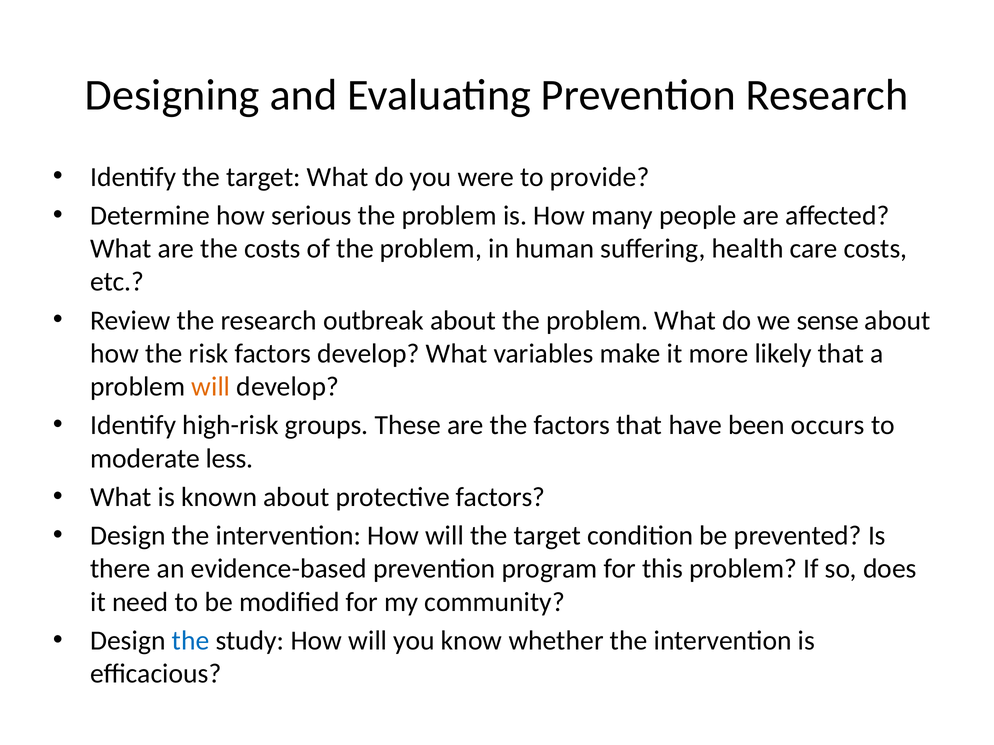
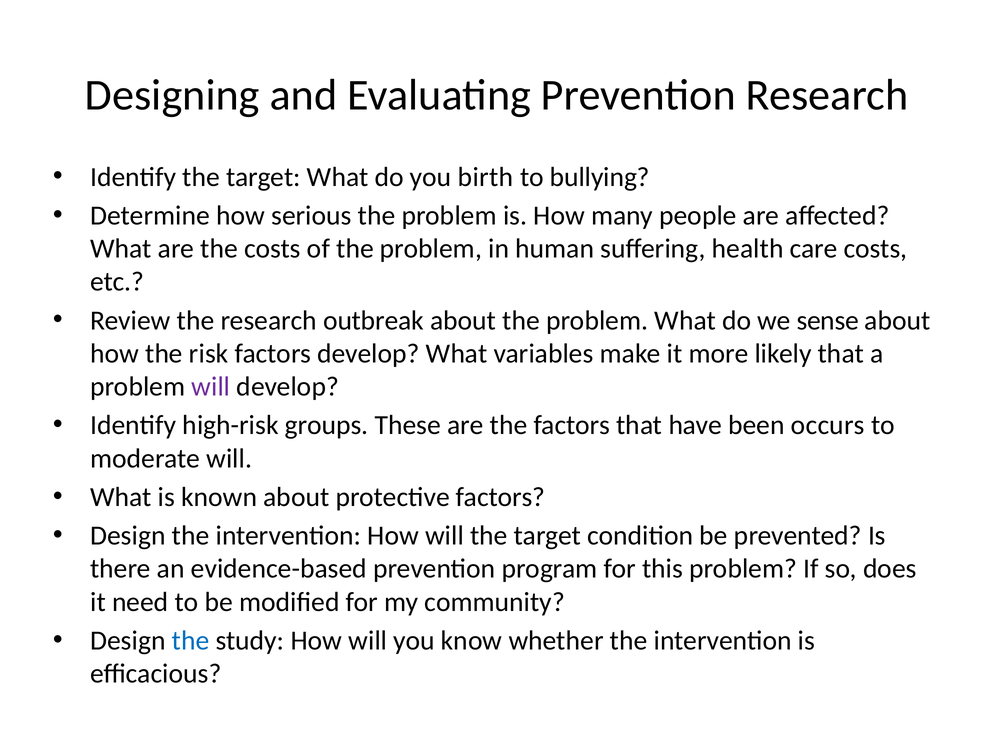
were: were -> birth
provide: provide -> bullying
will at (211, 387) colour: orange -> purple
moderate less: less -> will
